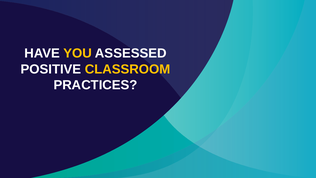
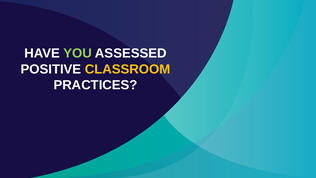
YOU colour: yellow -> light green
